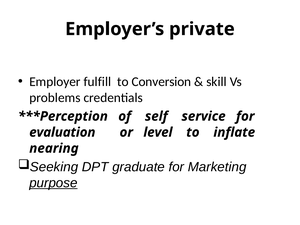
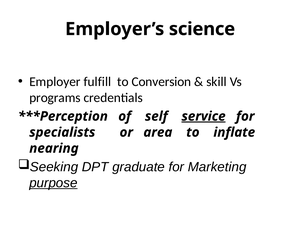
private: private -> science
problems: problems -> programs
service underline: none -> present
evaluation: evaluation -> specialists
level: level -> area
